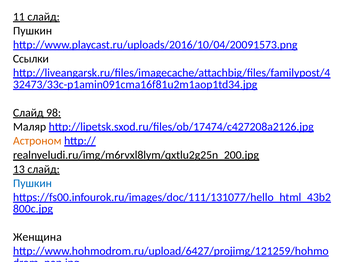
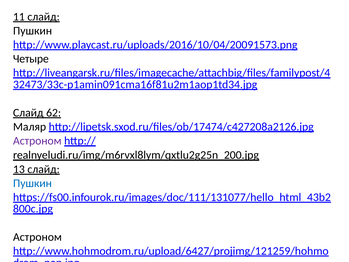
Ссылки: Ссылки -> Четыре
98: 98 -> 62
Астроном at (37, 141) colour: orange -> purple
Женщина at (37, 237): Женщина -> Астроном
